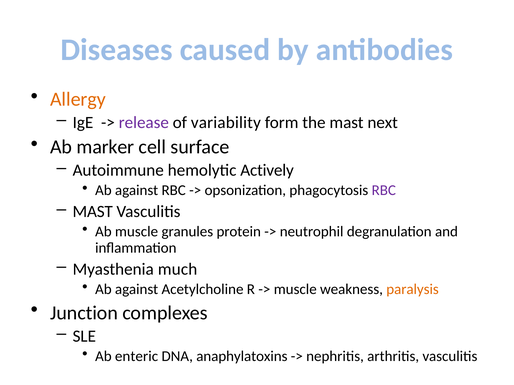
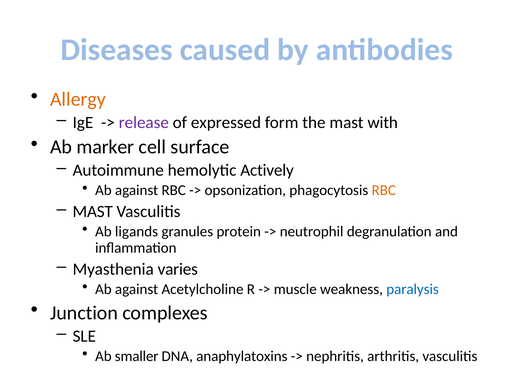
variability: variability -> expressed
next: next -> with
RBC at (384, 191) colour: purple -> orange
Ab muscle: muscle -> ligands
much: much -> varies
paralysis colour: orange -> blue
enteric: enteric -> smaller
